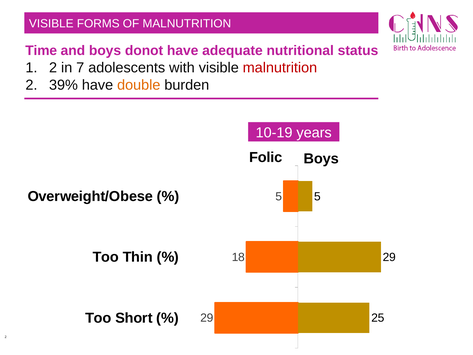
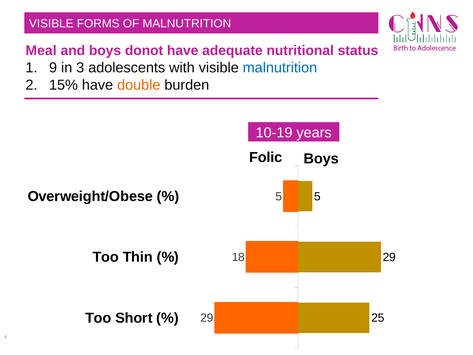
Time: Time -> Meal
1 2: 2 -> 9
7: 7 -> 3
malnutrition at (280, 68) colour: red -> blue
39%: 39% -> 15%
